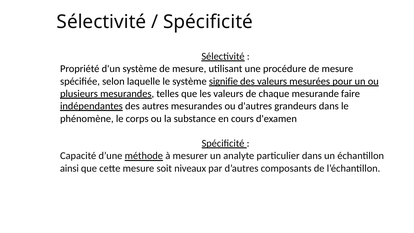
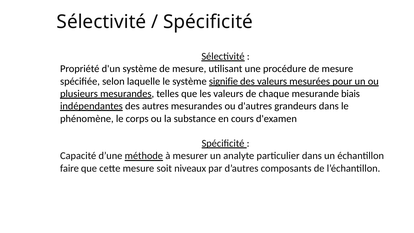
faire: faire -> biais
ainsi: ainsi -> faire
